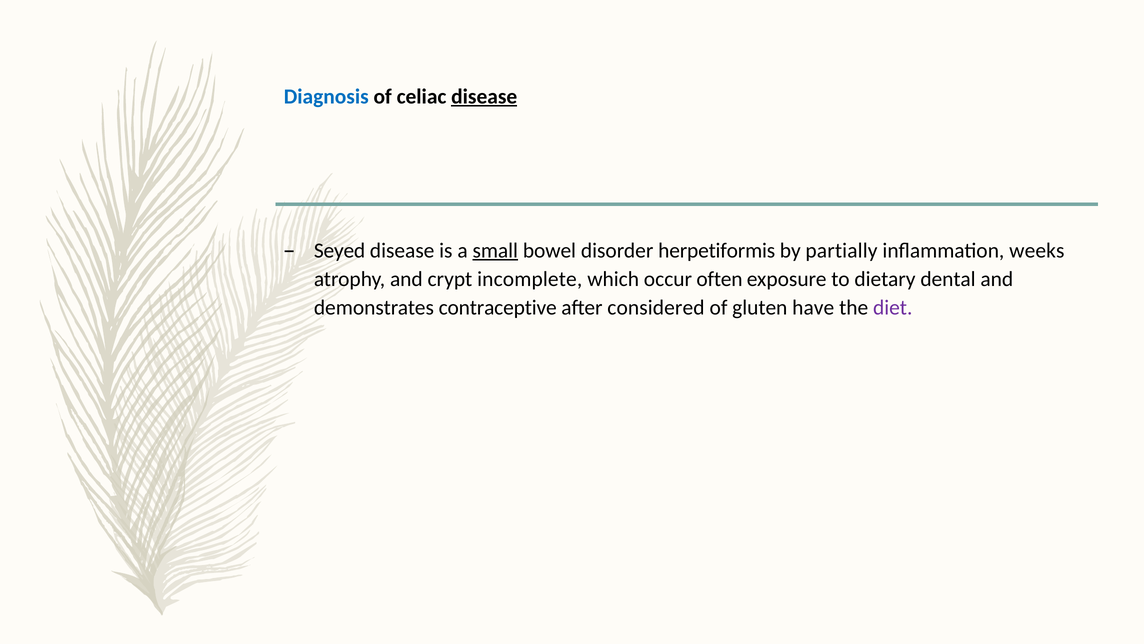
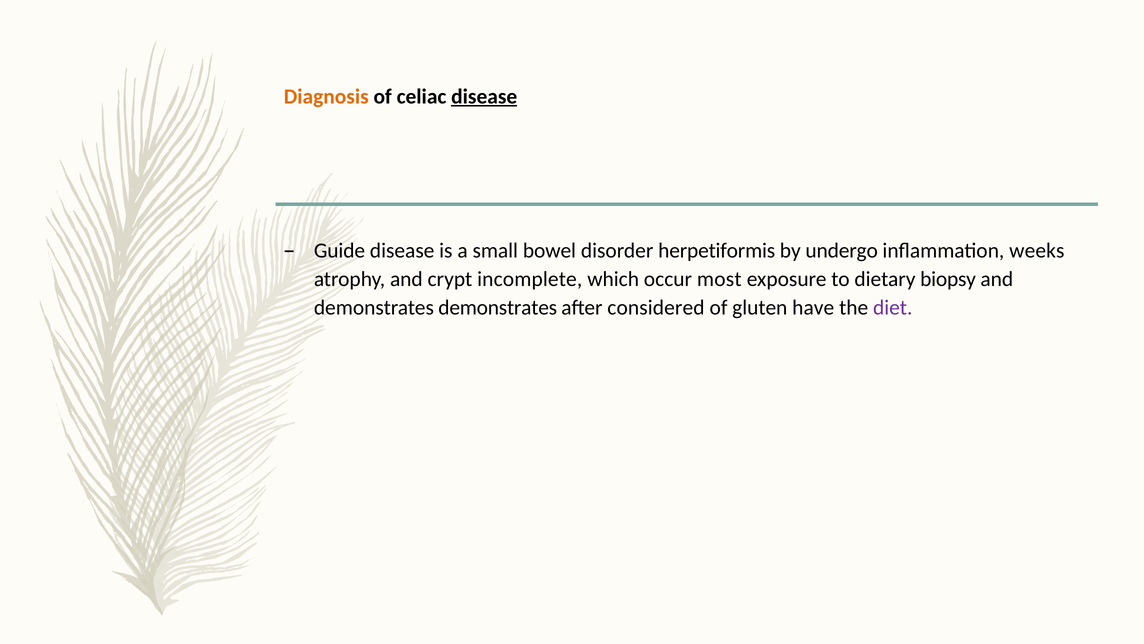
Diagnosis colour: blue -> orange
Seyed: Seyed -> Guide
small underline: present -> none
partially: partially -> undergo
often: often -> most
dental: dental -> biopsy
demonstrates contraceptive: contraceptive -> demonstrates
